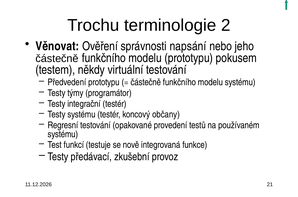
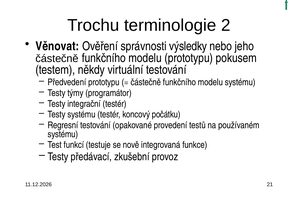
napsání: napsání -> výsledky
občany: občany -> počátku
